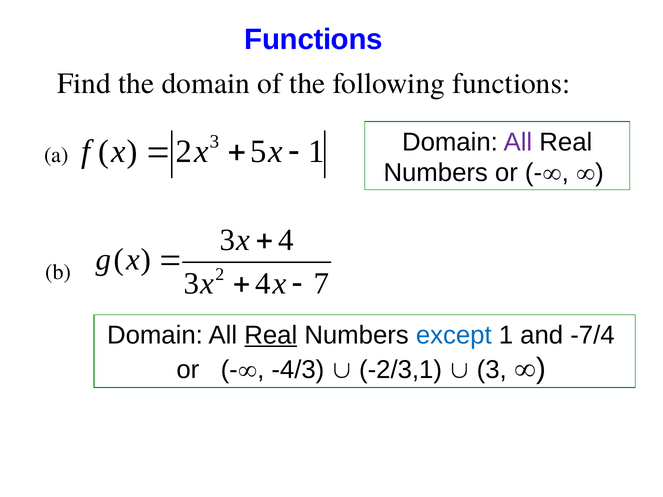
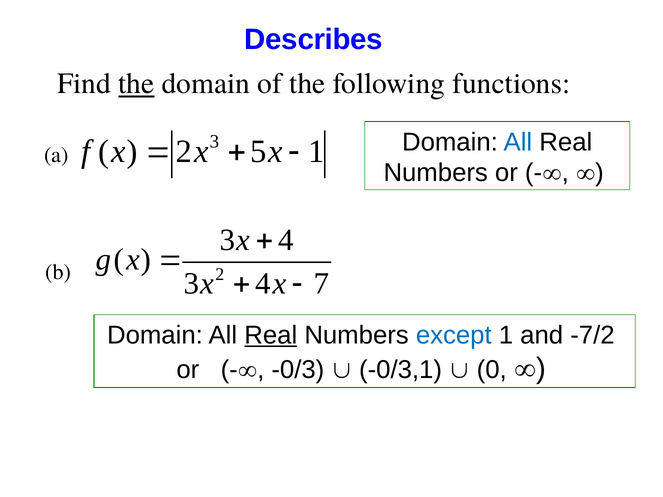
Functions at (314, 40): Functions -> Describes
the at (136, 84) underline: none -> present
All at (518, 142) colour: purple -> blue
-7/4: -7/4 -> -7/2
-4/3: -4/3 -> -0/3
-2/3,1: -2/3,1 -> -0/3,1
3 at (492, 370): 3 -> 0
